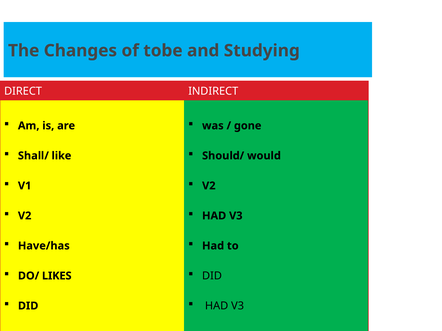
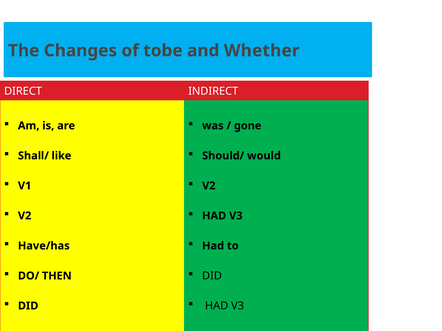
Studying: Studying -> Whether
LIKES: LIKES -> THEN
